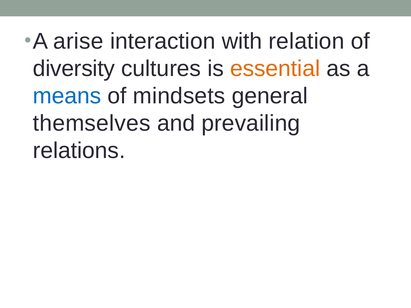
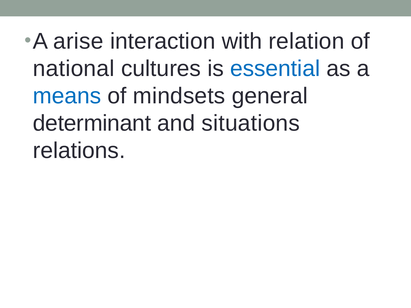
diversity: diversity -> national
essential colour: orange -> blue
themselves: themselves -> determinant
prevailing: prevailing -> situations
